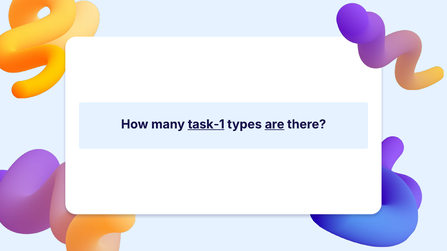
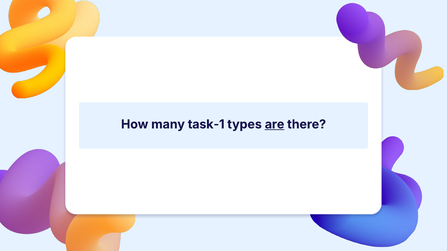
task-1 underline: present -> none
